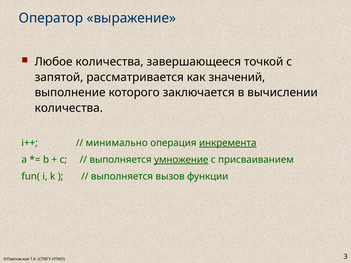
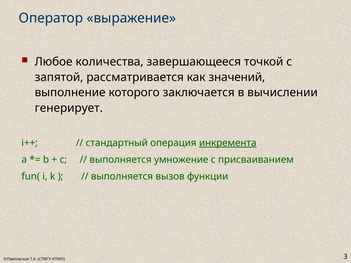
количества at (69, 108): количества -> генерирует
минимально: минимально -> стандартный
умножение underline: present -> none
